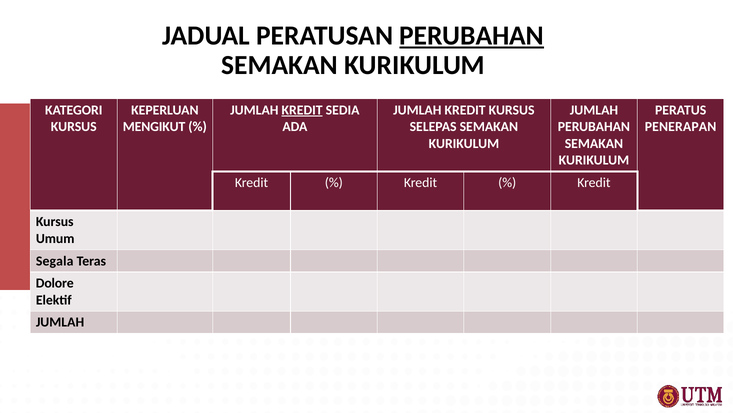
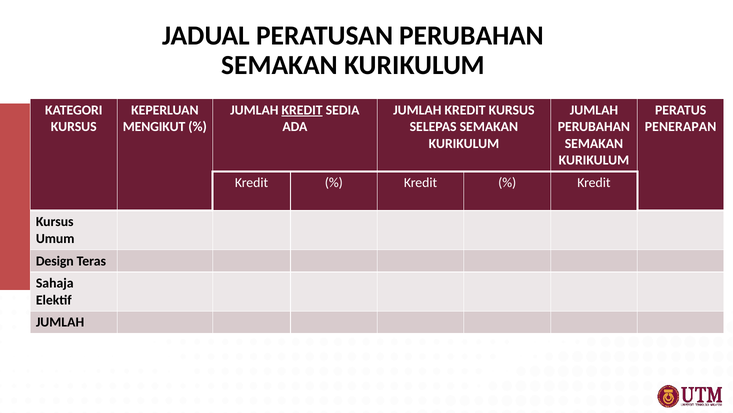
PERUBAHAN at (472, 36) underline: present -> none
Segala: Segala -> Design
Dolore: Dolore -> Sahaja
